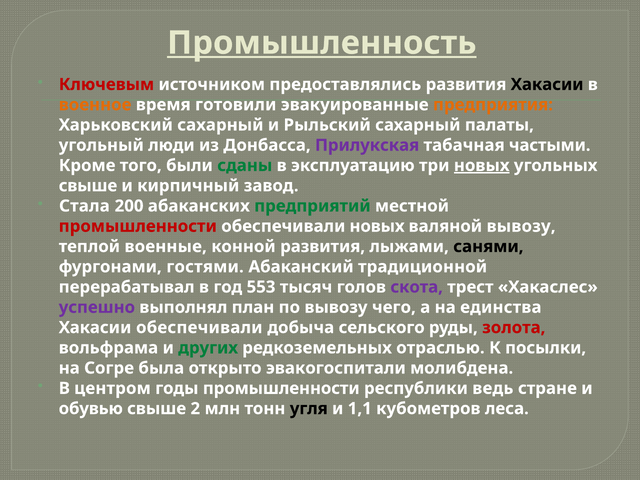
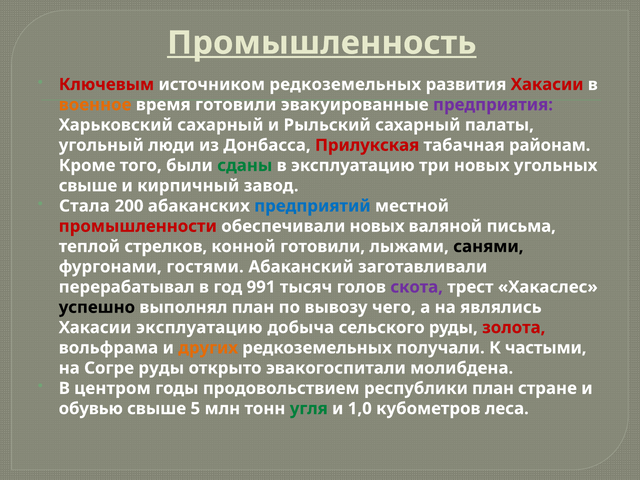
источником предоставлялись: предоставлялись -> редкоземельных
Хакасии at (547, 84) colour: black -> red
предприятия colour: orange -> purple
Прилукская colour: purple -> red
частыми: частыми -> районам
новых at (482, 165) underline: present -> none
предприятий colour: green -> blue
валяной вывозу: вывозу -> письма
военные: военные -> стрелков
конной развития: развития -> готовили
традиционной: традиционной -> заготавливали
553: 553 -> 991
успешно colour: purple -> black
единства: единства -> являлись
Хакасии обеспечивали: обеспечивали -> эксплуатацию
других colour: green -> orange
отраслью: отраслью -> получали
посылки: посылки -> частыми
Согре была: была -> руды
годы промышленности: промышленности -> продовольствием
республики ведь: ведь -> план
2: 2 -> 5
угля colour: black -> green
1,1: 1,1 -> 1,0
